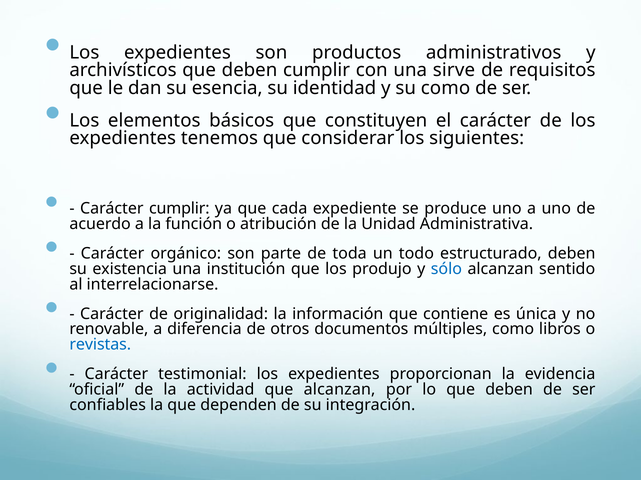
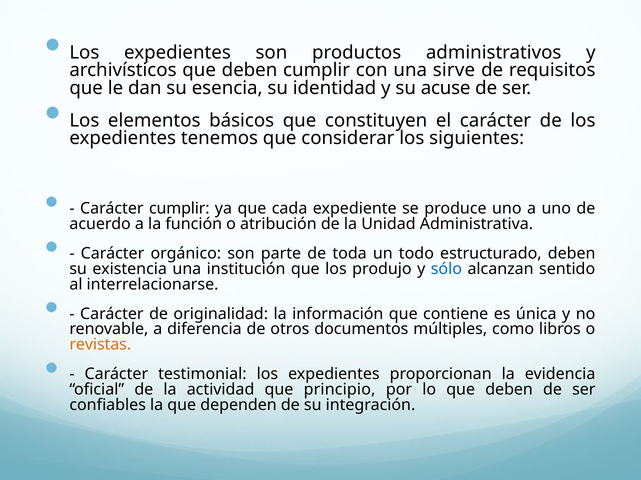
su como: como -> acuse
revistas colour: blue -> orange
que alcanzan: alcanzan -> principio
